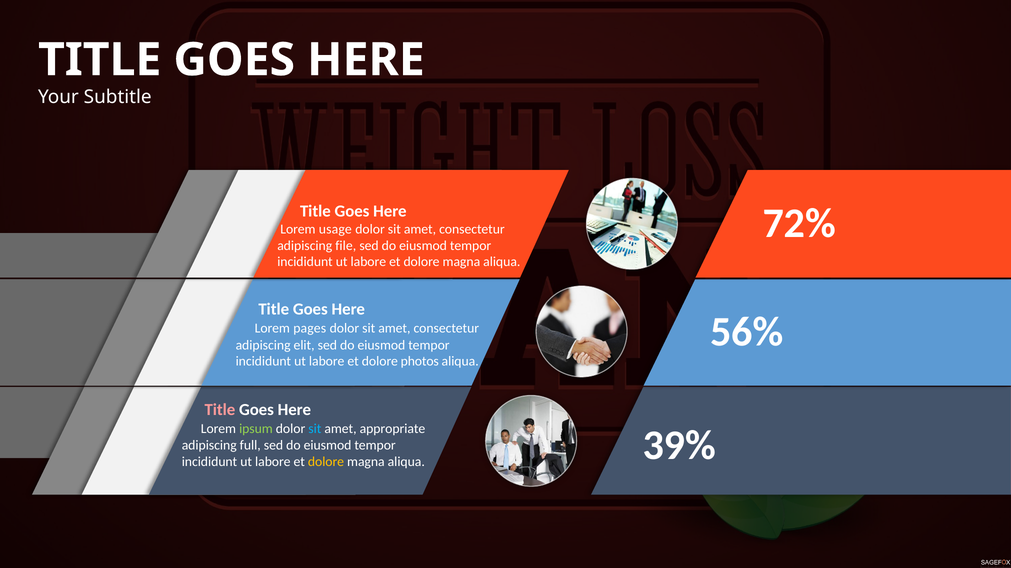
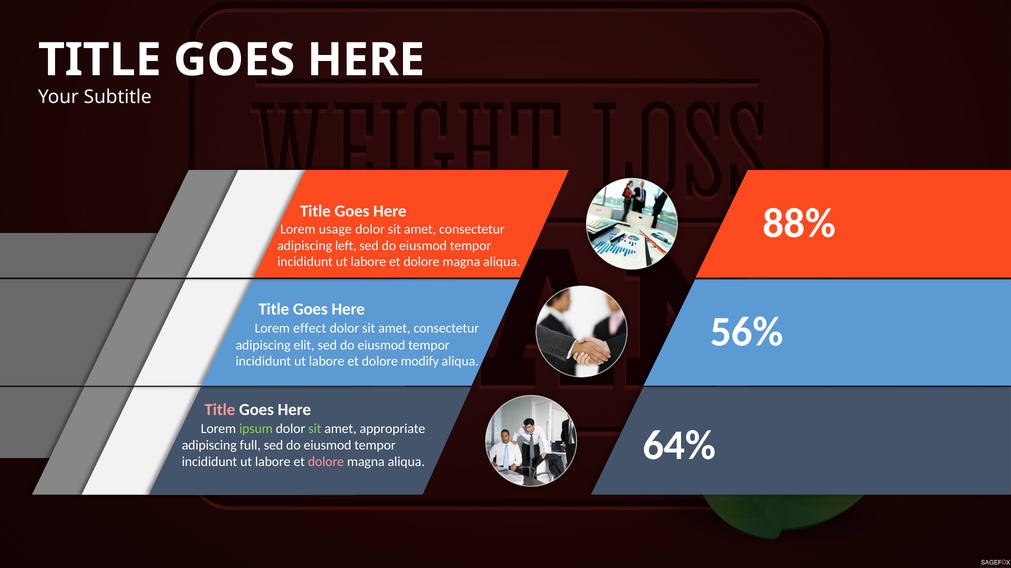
72%: 72% -> 88%
file: file -> left
pages: pages -> effect
photos: photos -> modify
sit at (315, 429) colour: light blue -> light green
39%: 39% -> 64%
dolore at (326, 462) colour: yellow -> pink
